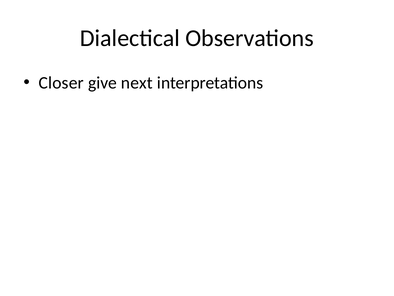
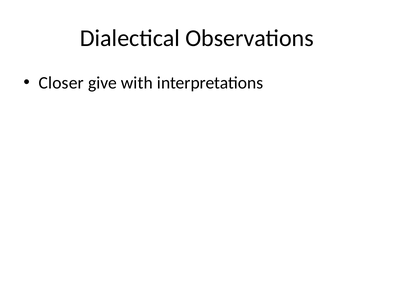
next: next -> with
